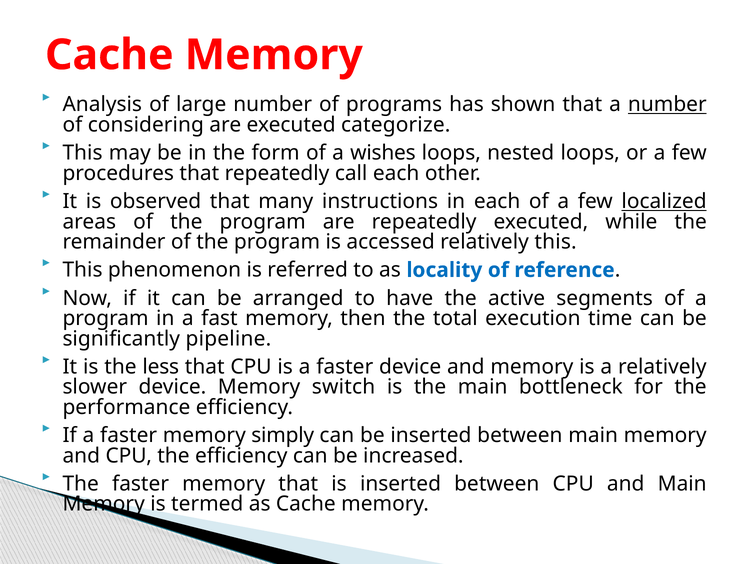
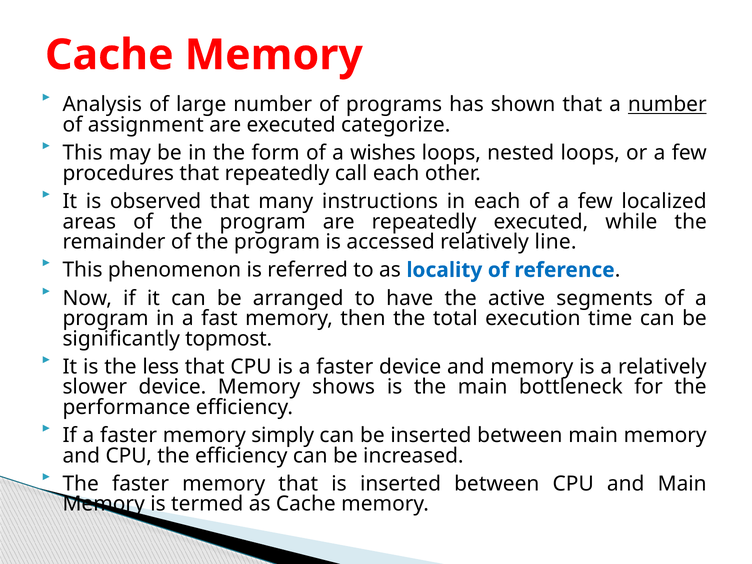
considering: considering -> assignment
localized underline: present -> none
relatively this: this -> line
pipeline: pipeline -> topmost
switch: switch -> shows
